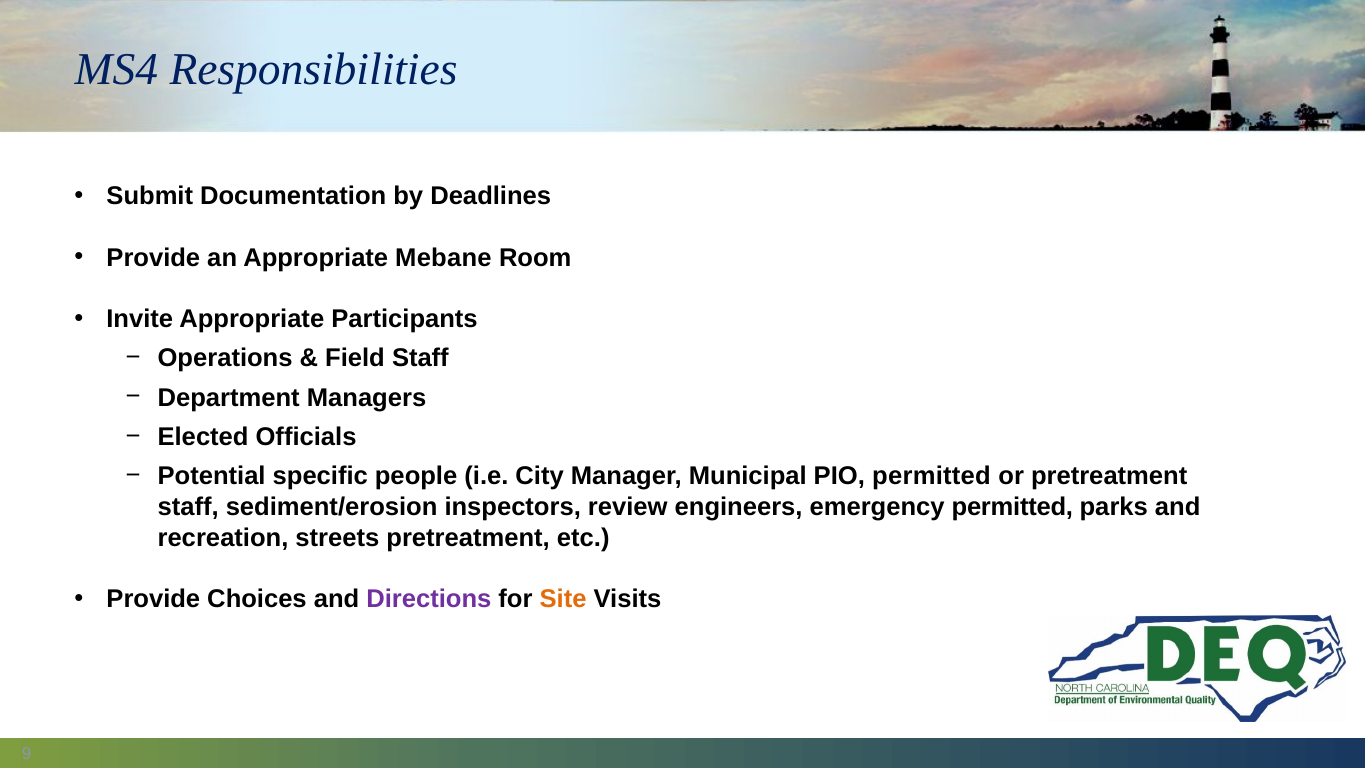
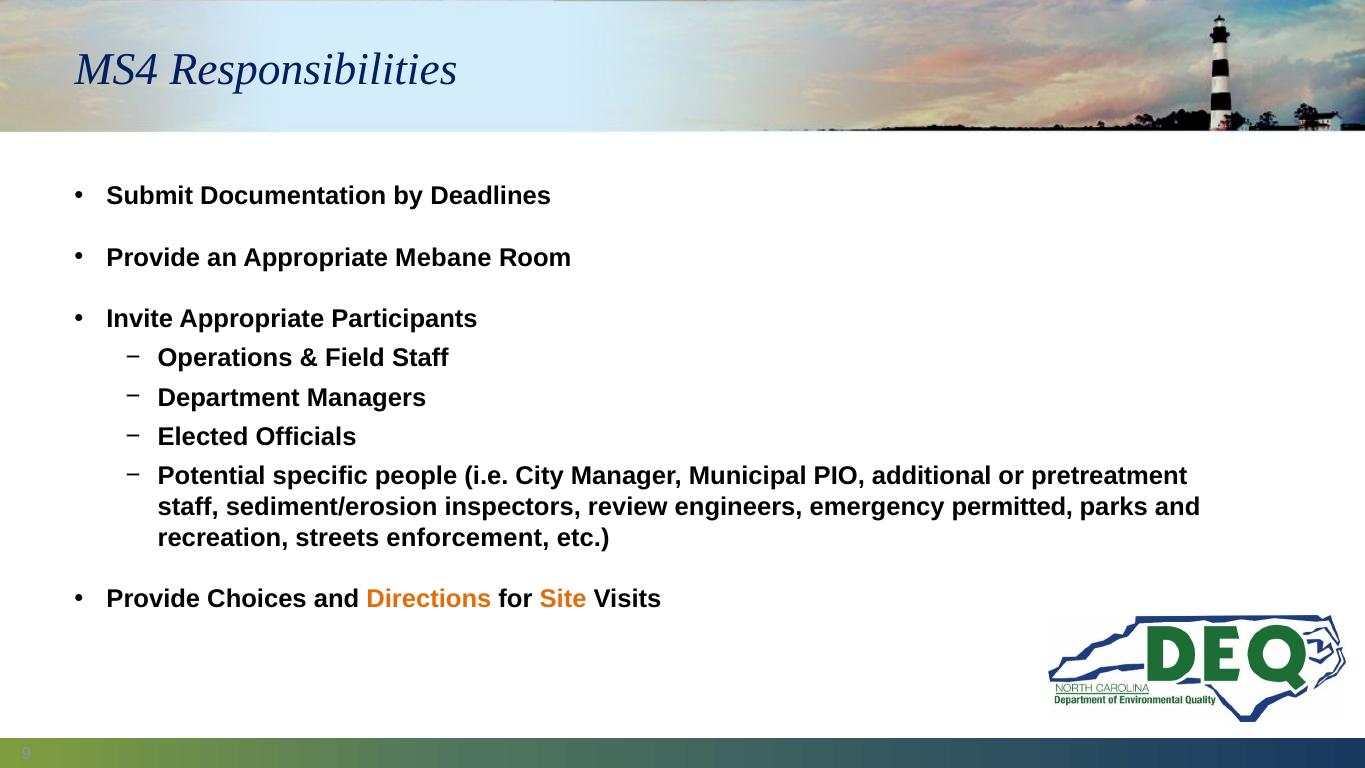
PIO permitted: permitted -> additional
streets pretreatment: pretreatment -> enforcement
Directions colour: purple -> orange
